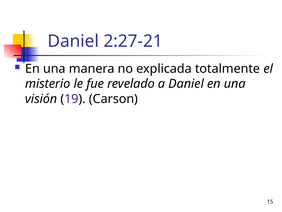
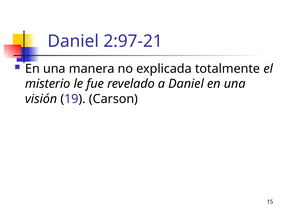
2:27-21: 2:27-21 -> 2:97-21
